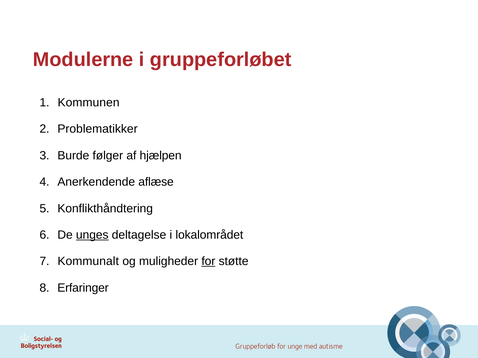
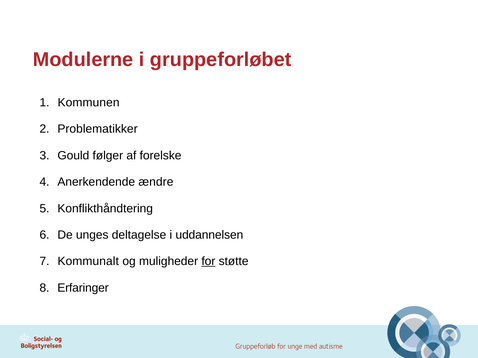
Burde: Burde -> Gould
hjælpen: hjælpen -> forelske
aflæse: aflæse -> ændre
unges underline: present -> none
lokalområdet: lokalområdet -> uddannelsen
